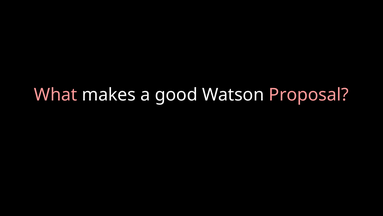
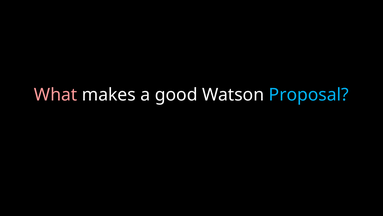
Proposal colour: pink -> light blue
